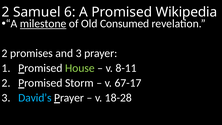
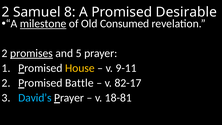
6: 6 -> 8
Wikipedia: Wikipedia -> Desirable
promises underline: none -> present
and 3: 3 -> 5
House colour: light green -> yellow
8-11: 8-11 -> 9-11
Storm: Storm -> Battle
67-17: 67-17 -> 82-17
18-28: 18-28 -> 18-81
